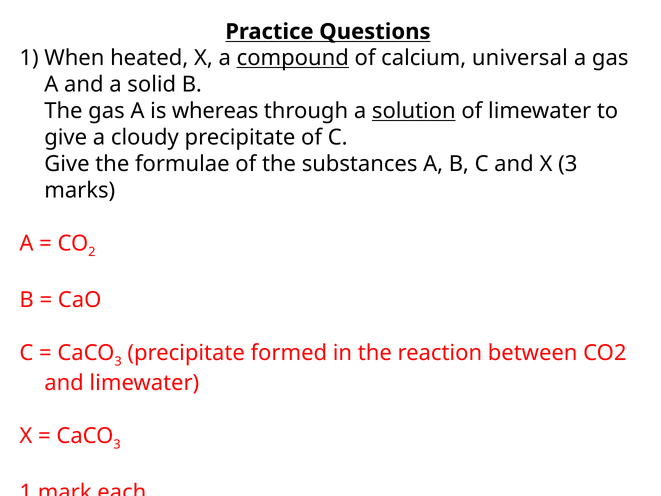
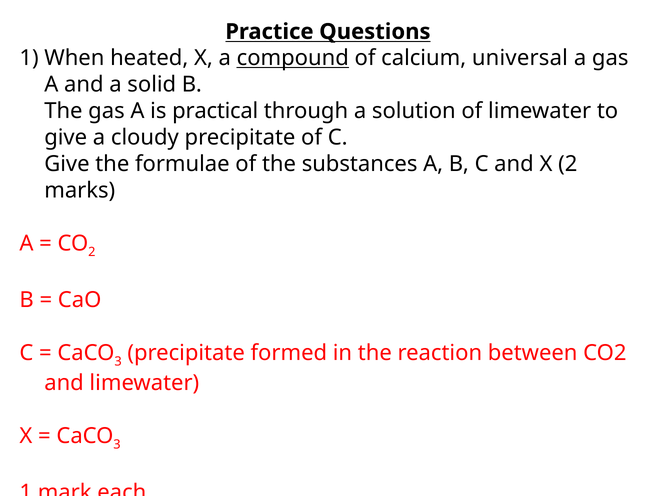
whereas: whereas -> practical
solution underline: present -> none
X 3: 3 -> 2
